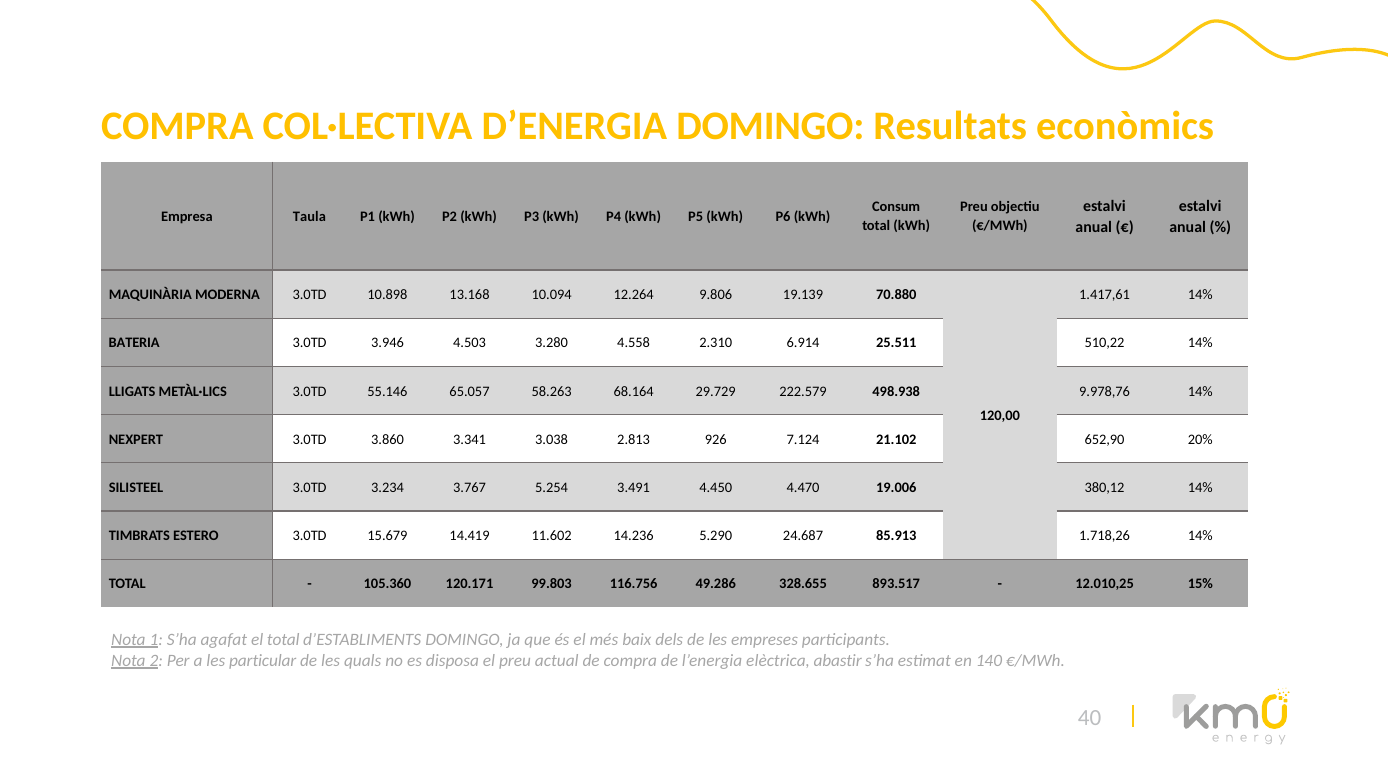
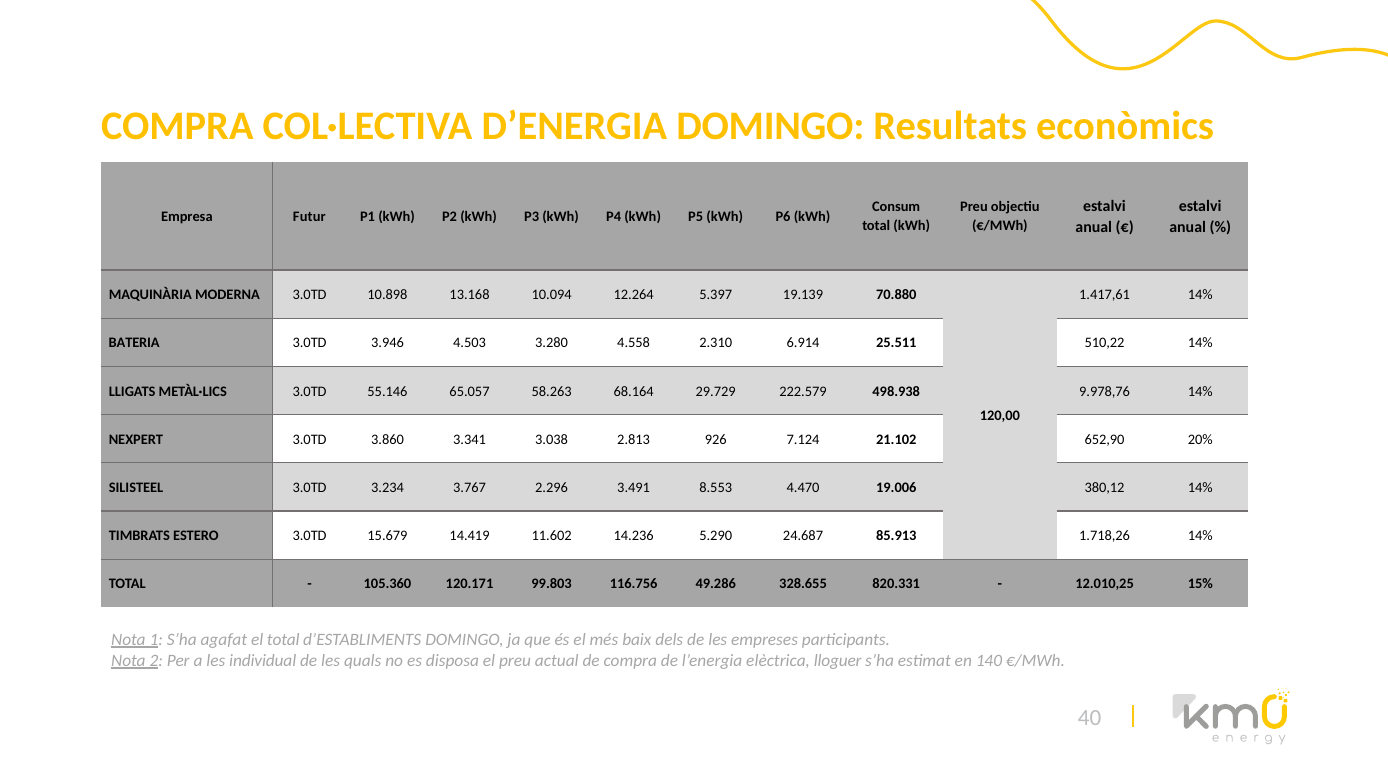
Taula: Taula -> Futur
9.806: 9.806 -> 5.397
5.254: 5.254 -> 2.296
4.450: 4.450 -> 8.553
893.517: 893.517 -> 820.331
particular: particular -> individual
abastir: abastir -> lloguer
